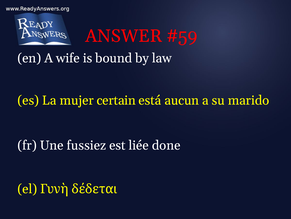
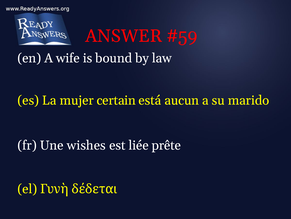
fussiez: fussiez -> wishes
done: done -> prête
